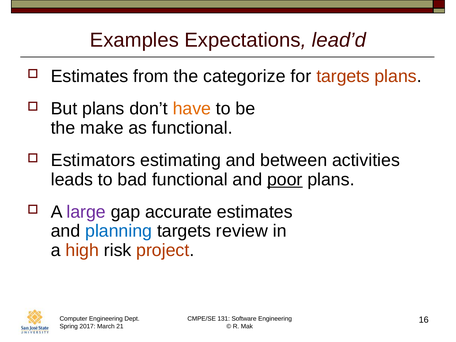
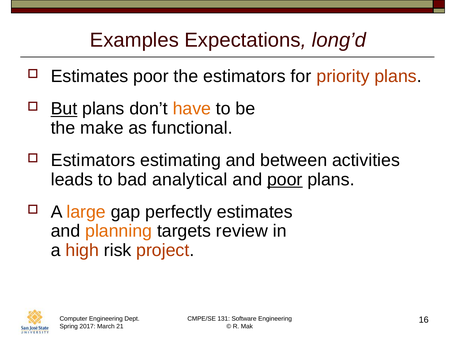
lead’d: lead’d -> long’d
Estimates from: from -> poor
the categorize: categorize -> estimators
for targets: targets -> priority
But underline: none -> present
bad functional: functional -> analytical
large colour: purple -> orange
accurate: accurate -> perfectly
planning colour: blue -> orange
